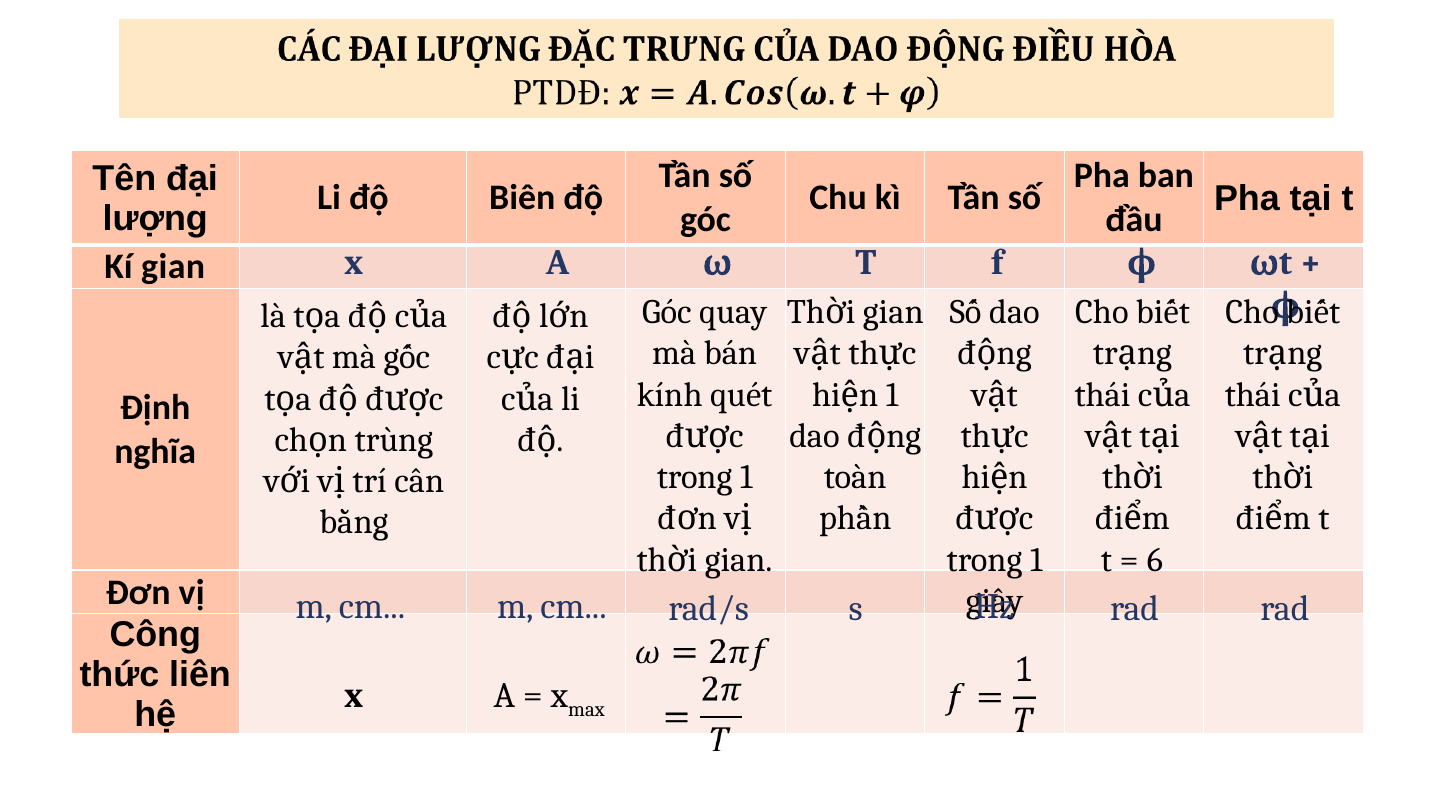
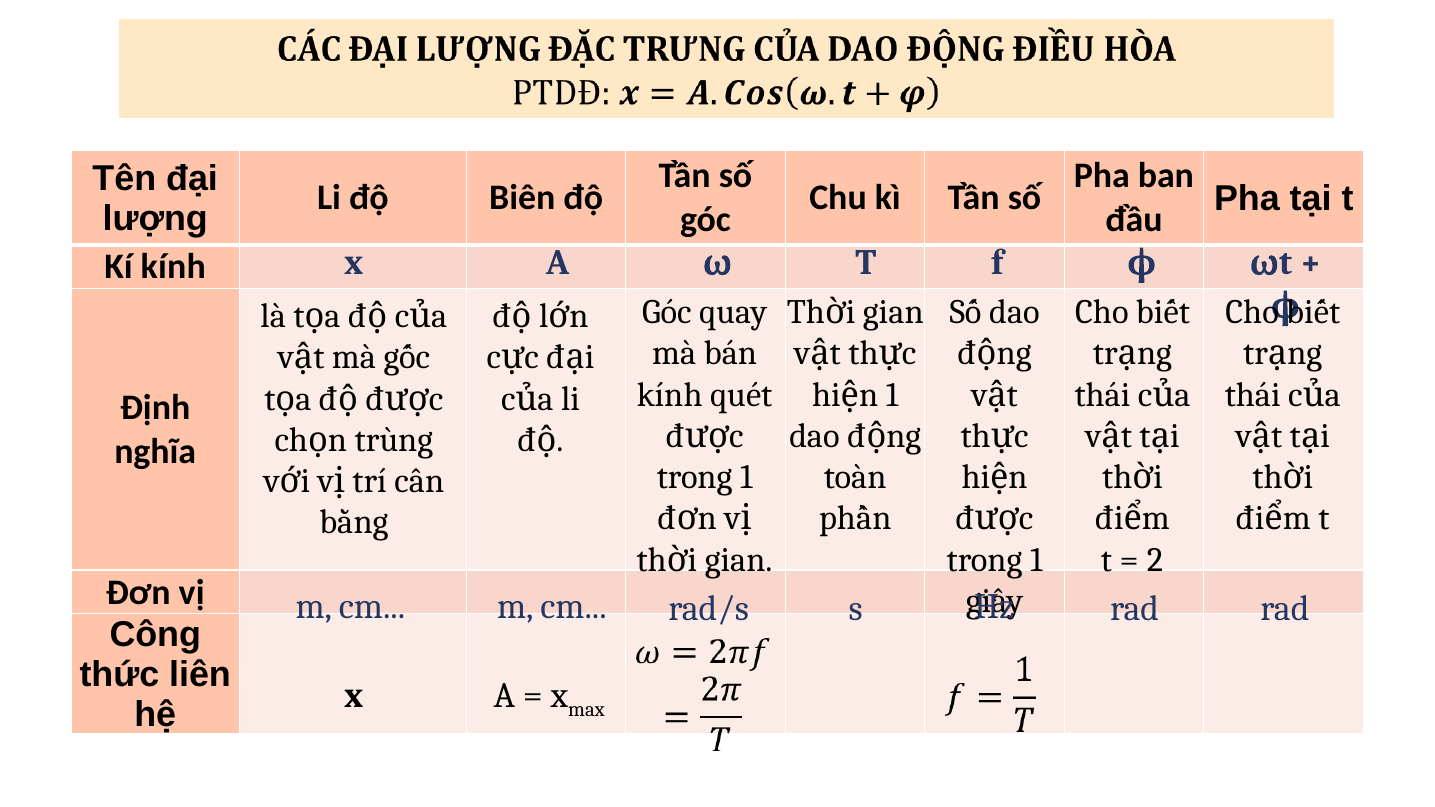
Kí gian: gian -> kính
6: 6 -> 2
